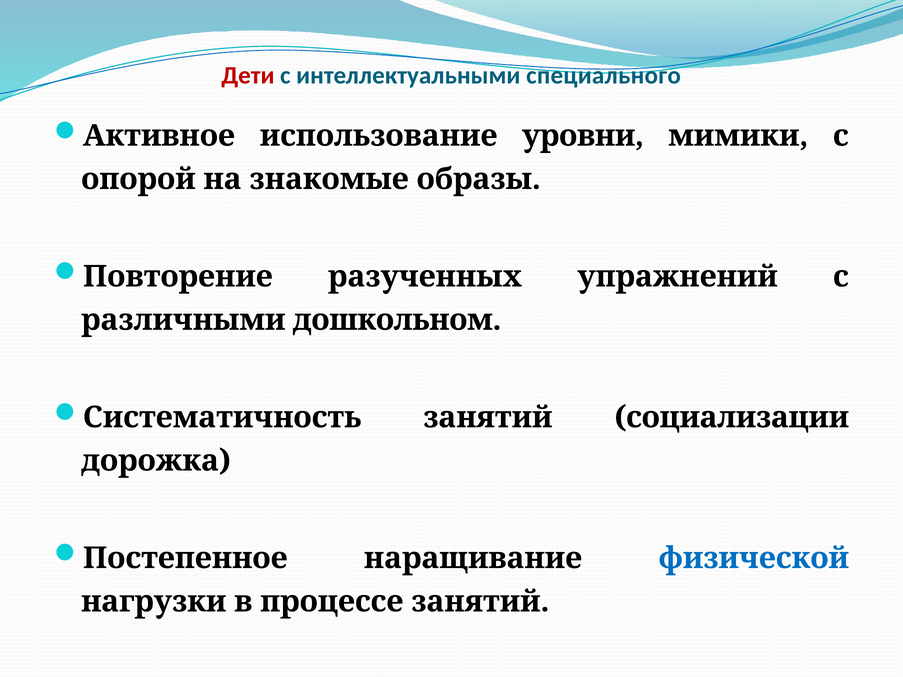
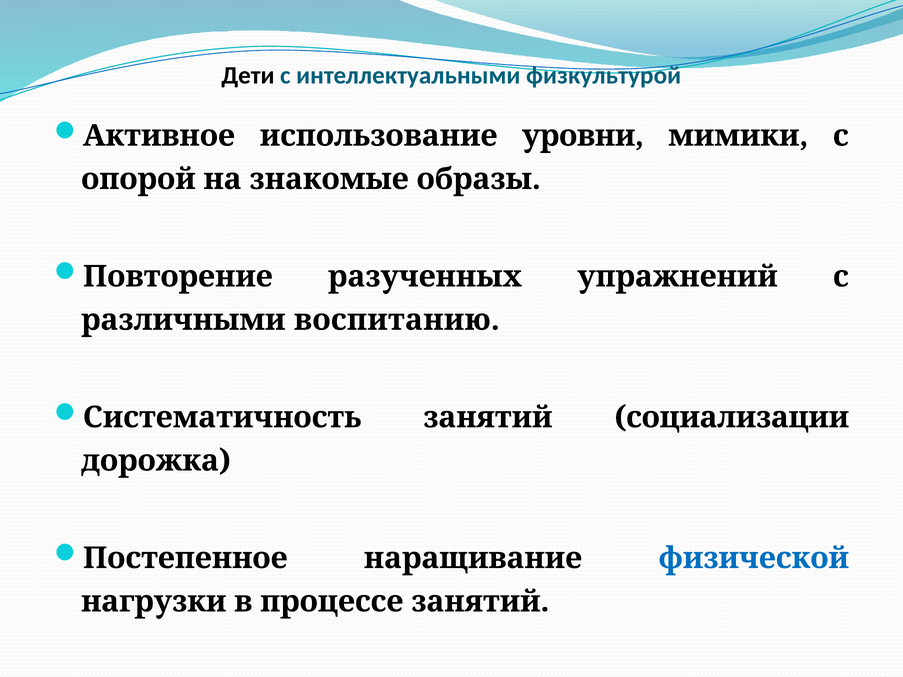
Дети colour: red -> black
специального: специального -> физкультурой
дошкольном: дошкольном -> воспитанию
